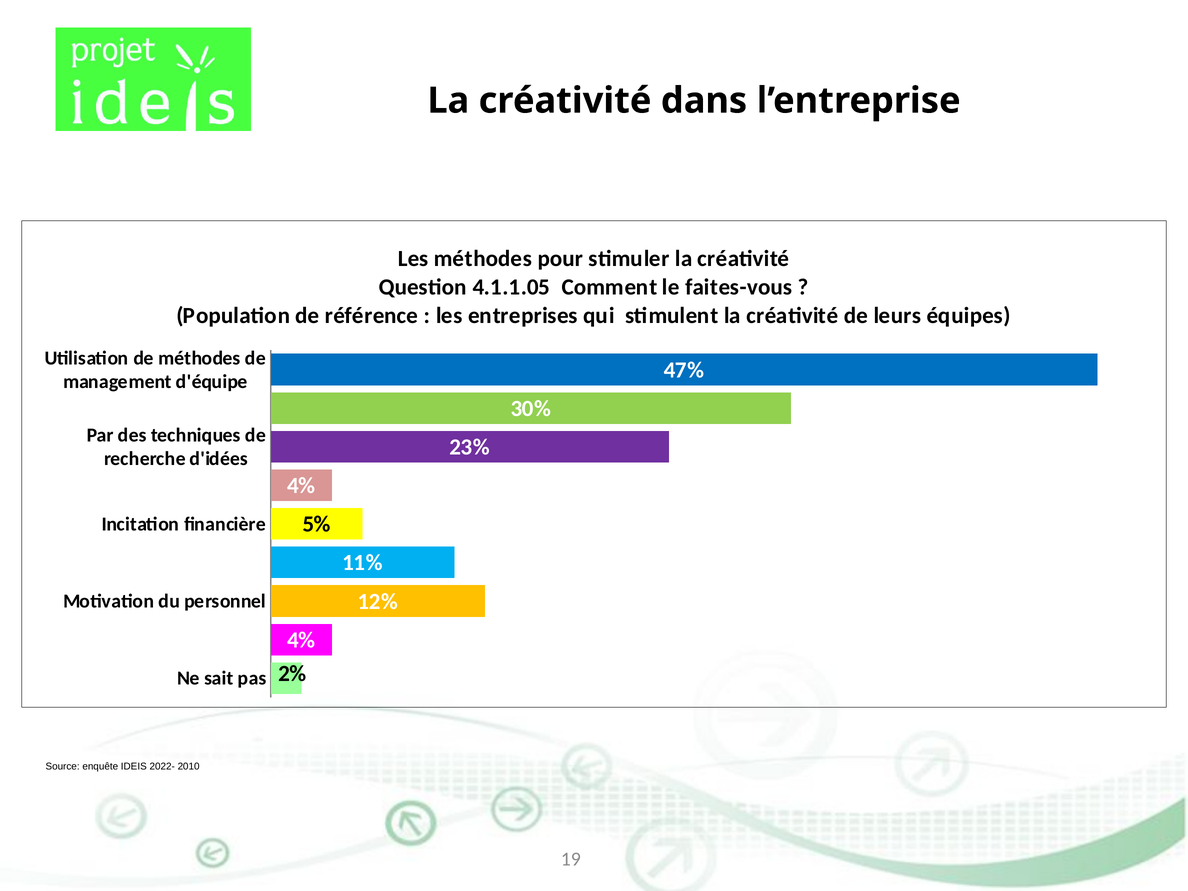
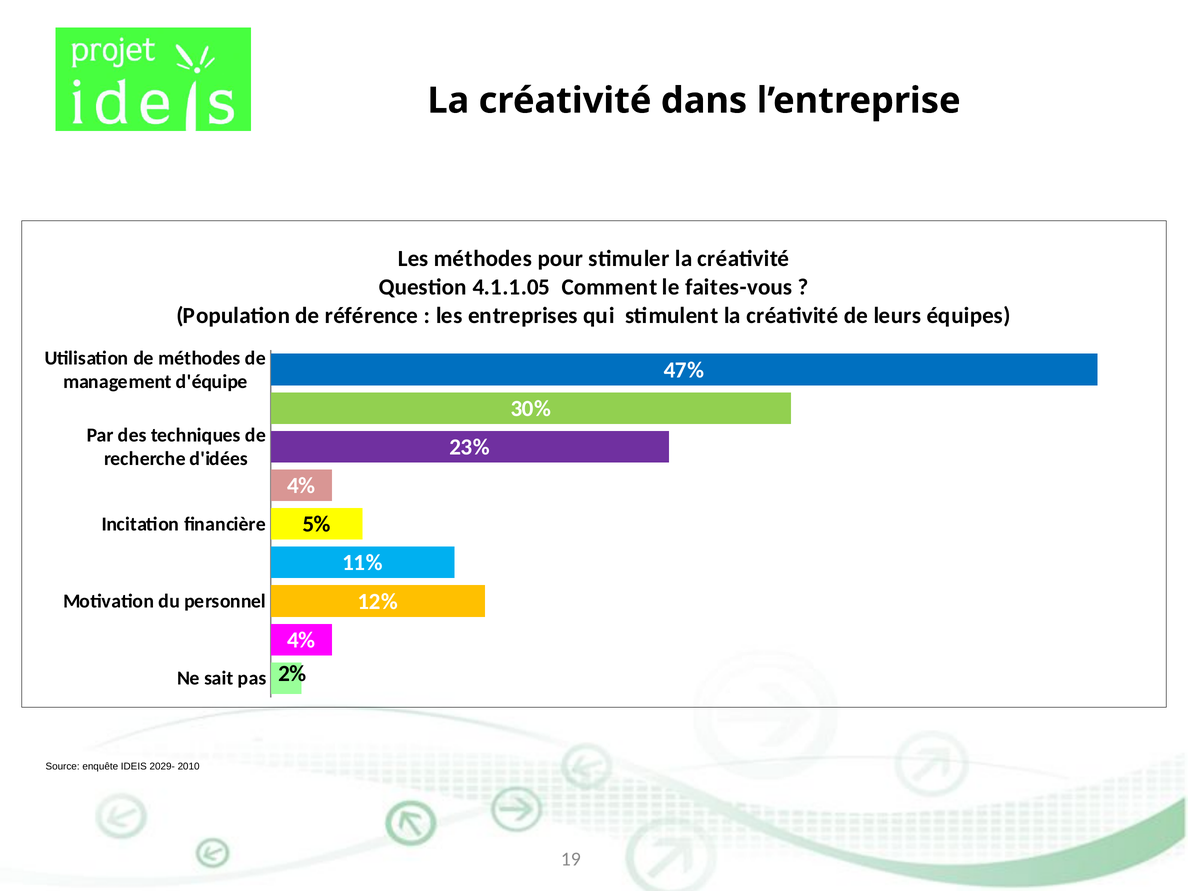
2022-: 2022- -> 2029-
